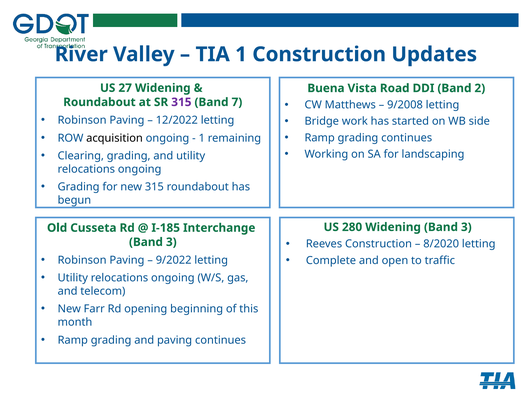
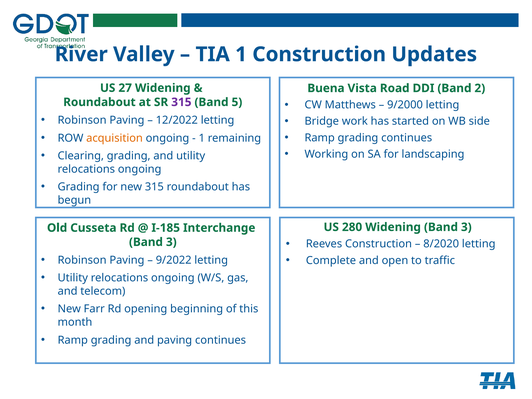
9/2008: 9/2008 -> 9/2000
7: 7 -> 5
acquisition colour: black -> orange
